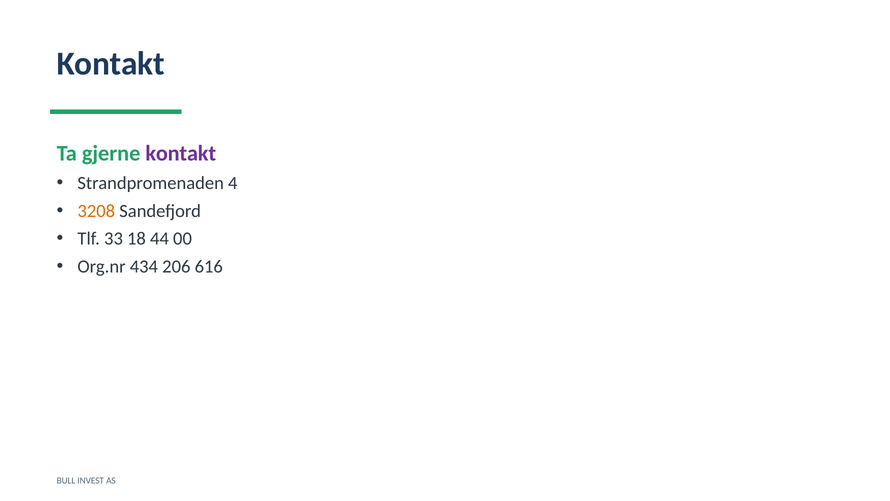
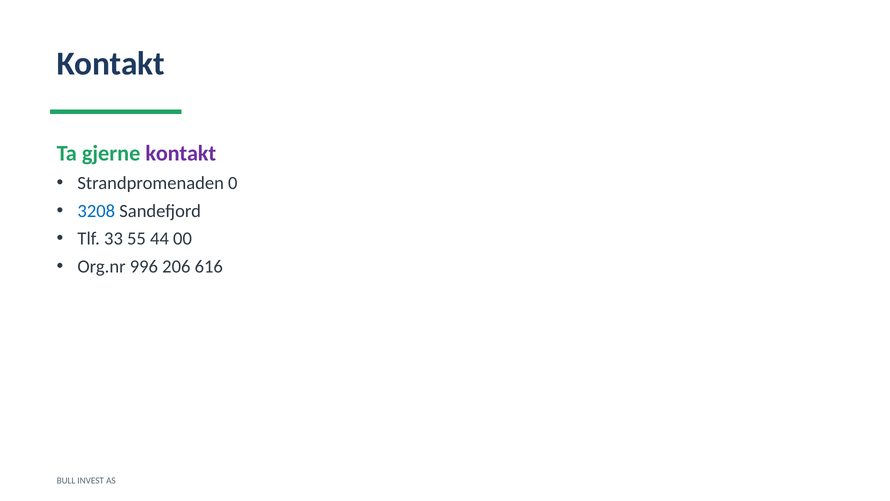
4: 4 -> 0
3208 colour: orange -> blue
18: 18 -> 55
434: 434 -> 996
